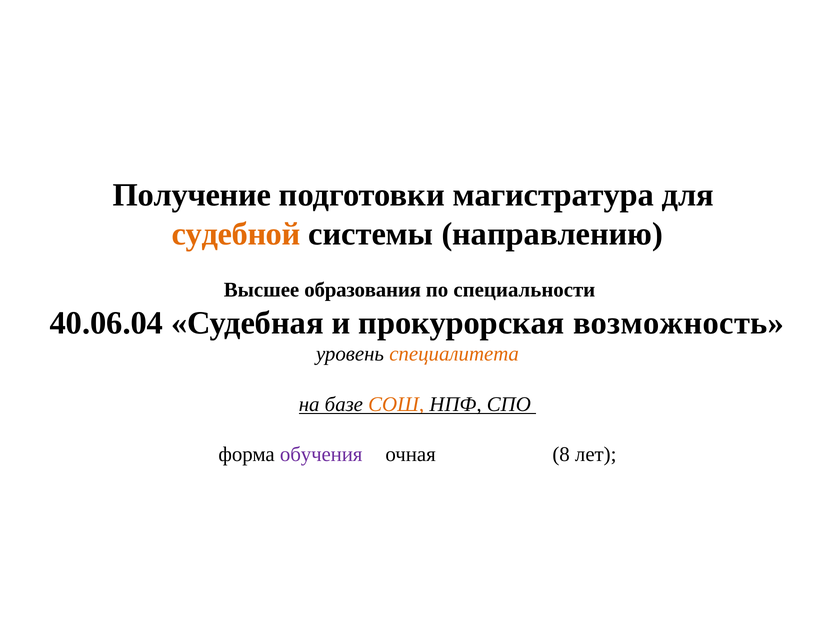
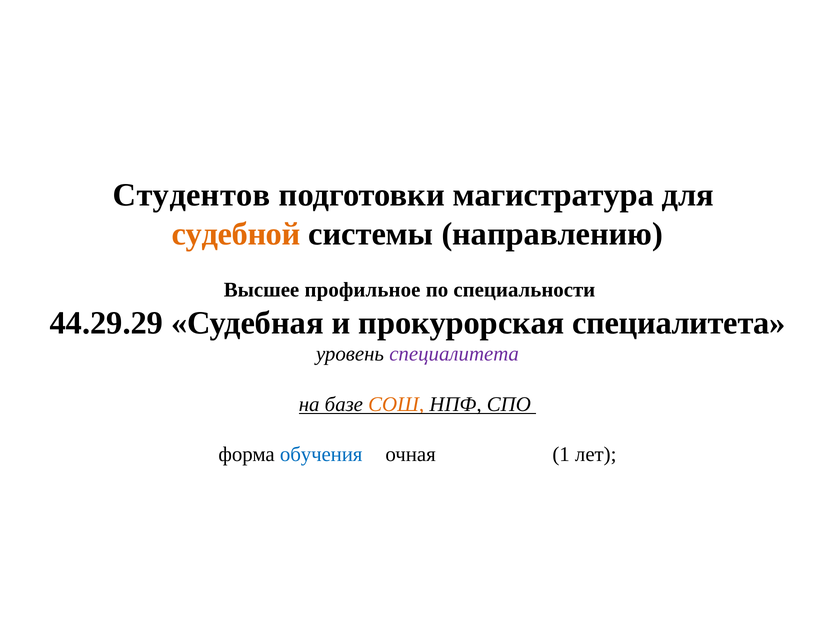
Получение: Получение -> Студентов
образования: образования -> профильное
40.06.04: 40.06.04 -> 44.29.29
прокурорская возможность: возможность -> специалитета
специалитета at (454, 354) colour: orange -> purple
обучения colour: purple -> blue
8: 8 -> 1
